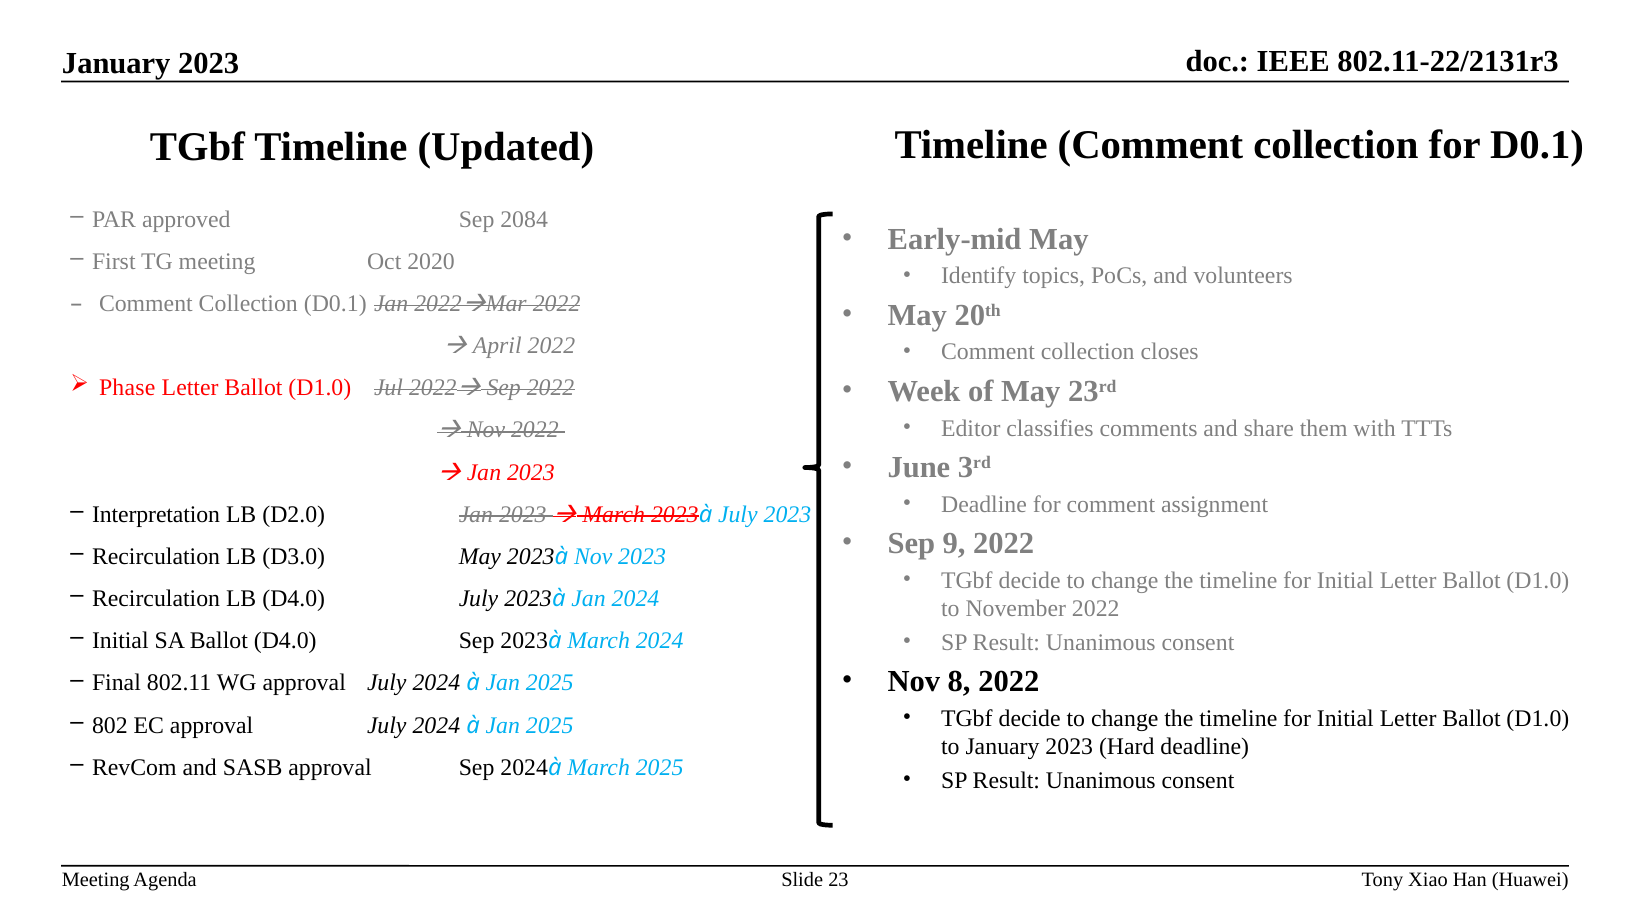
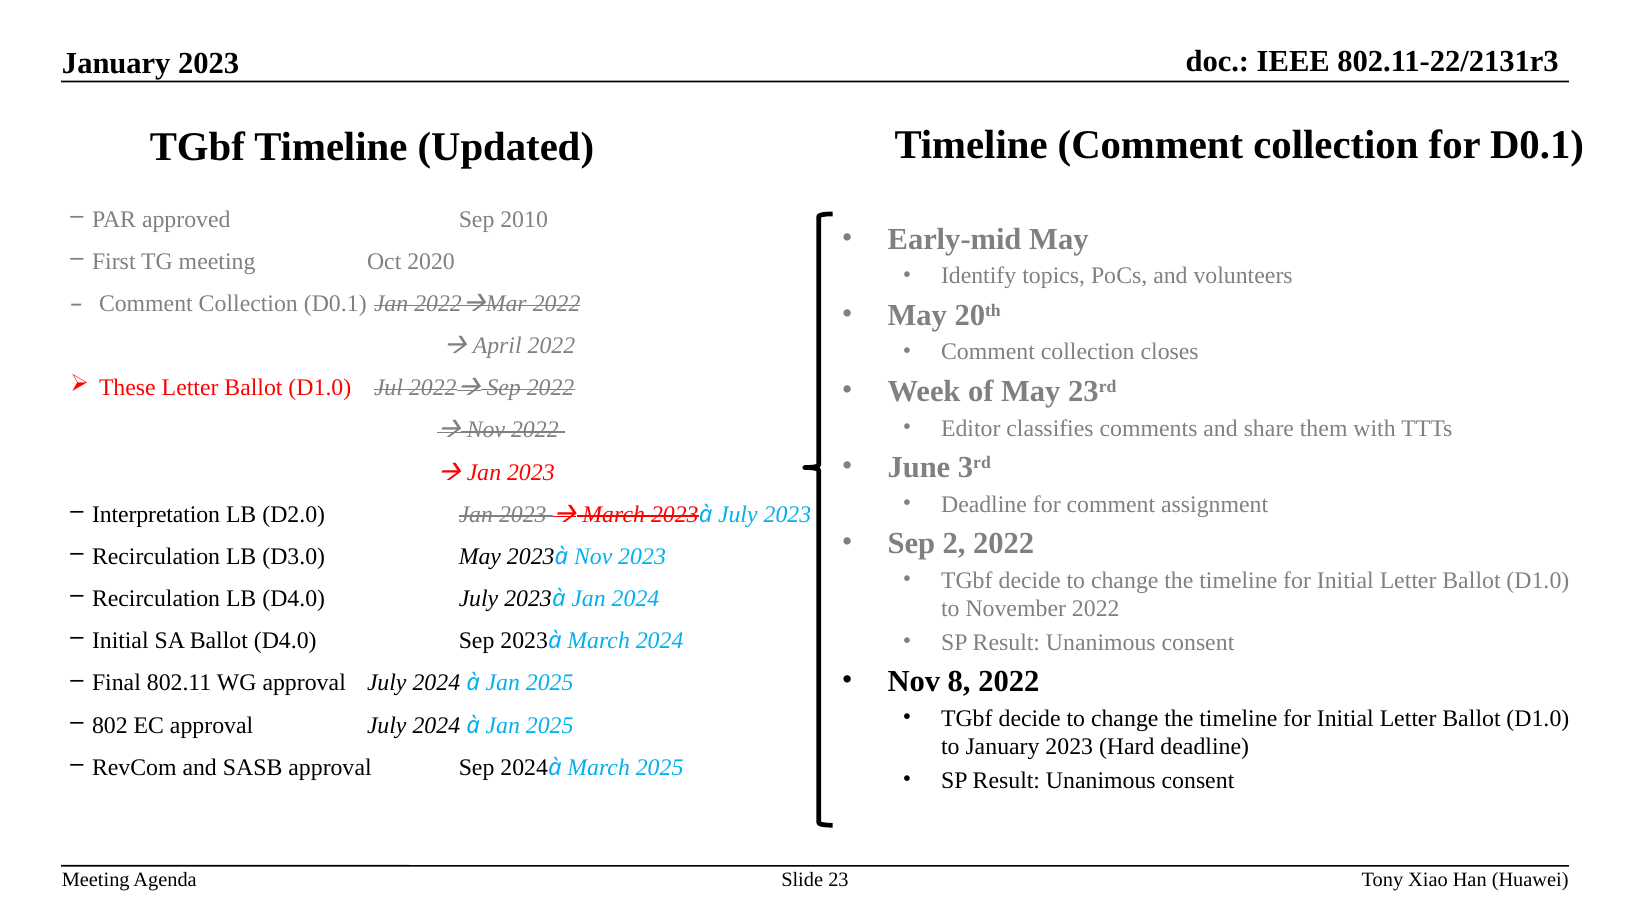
2084: 2084 -> 2010
Phase: Phase -> These
9: 9 -> 2
